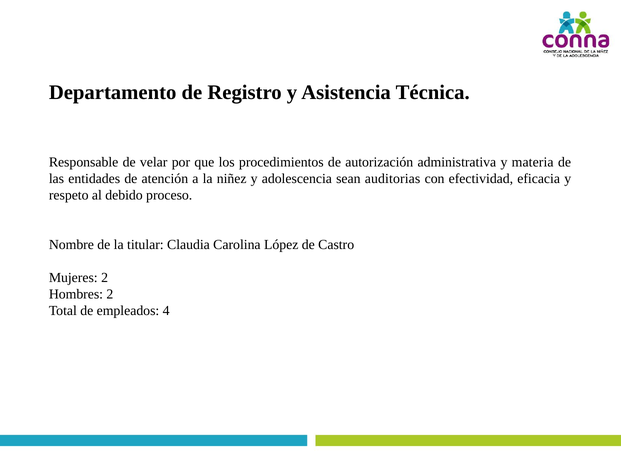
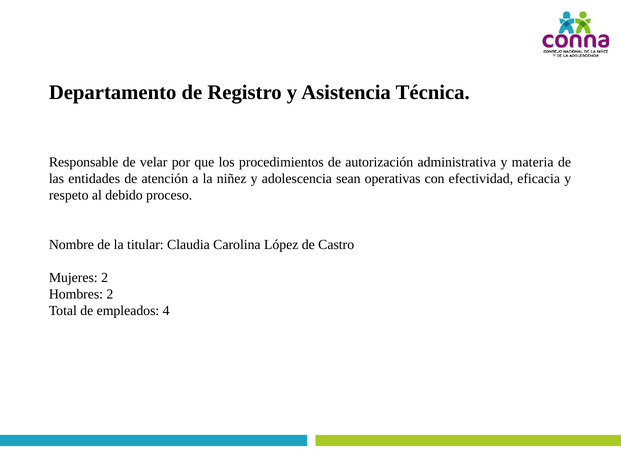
auditorias: auditorias -> operativas
